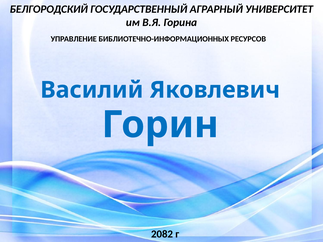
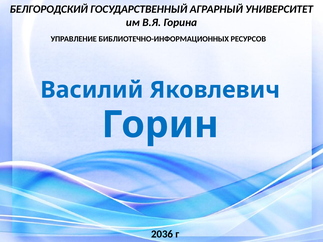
2082: 2082 -> 2036
